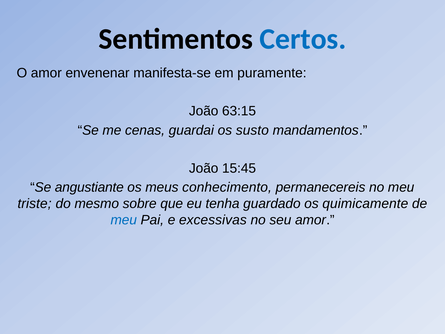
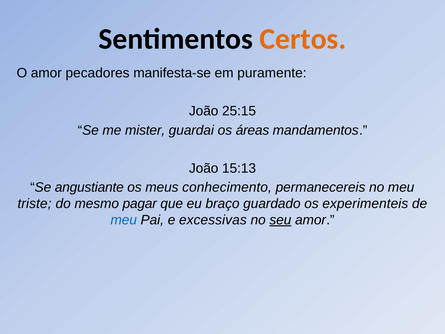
Certos colour: blue -> orange
envenenar: envenenar -> pecadores
63:15: 63:15 -> 25:15
cenas: cenas -> mister
susto: susto -> áreas
15:45: 15:45 -> 15:13
sobre: sobre -> pagar
tenha: tenha -> braço
quimicamente: quimicamente -> experimenteis
seu underline: none -> present
